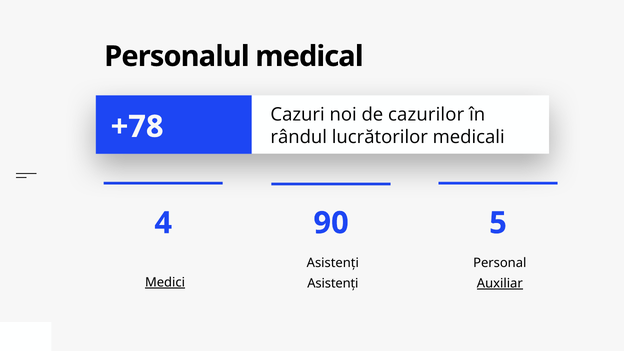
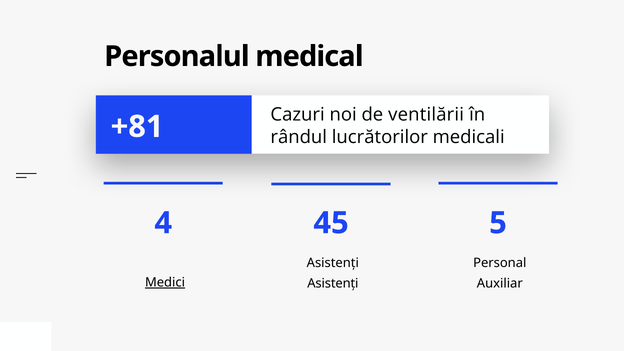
cazurilor: cazurilor -> ventilării
+78: +78 -> +81
90: 90 -> 45
Auxiliar underline: present -> none
